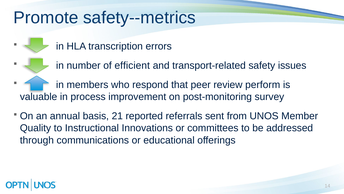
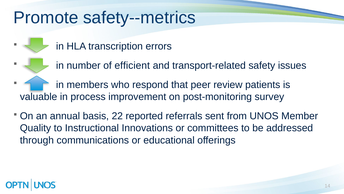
perform: perform -> patients
21: 21 -> 22
